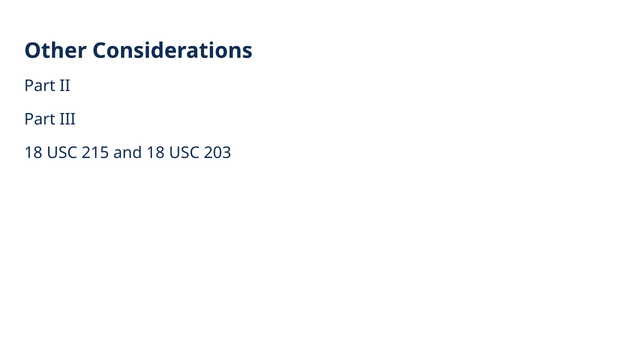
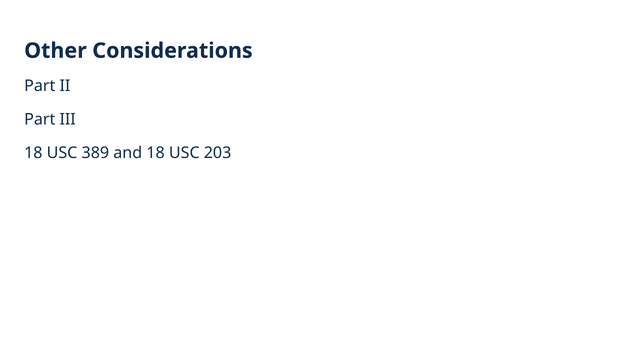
215: 215 -> 389
